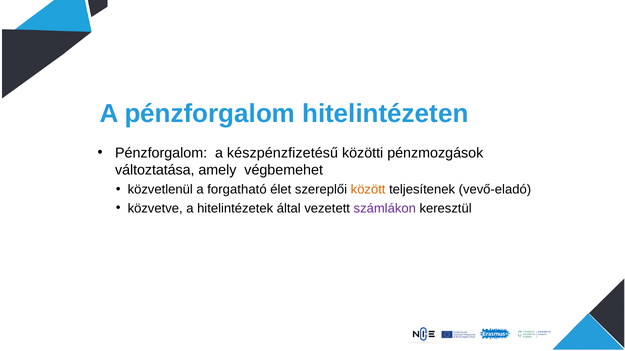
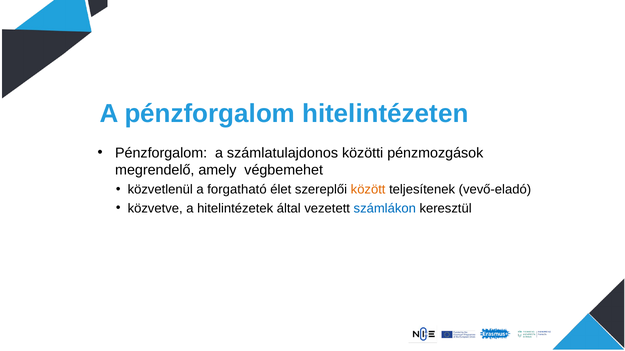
készpénzfizetésű: készpénzfizetésű -> számlatulajdonos
változtatása: változtatása -> megrendelő
számlákon colour: purple -> blue
